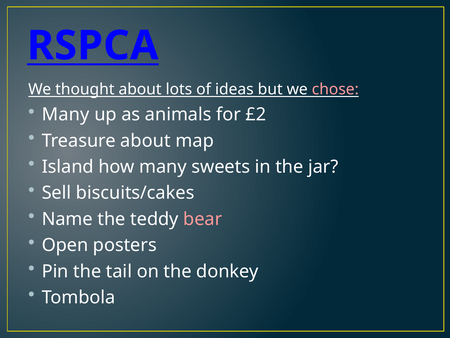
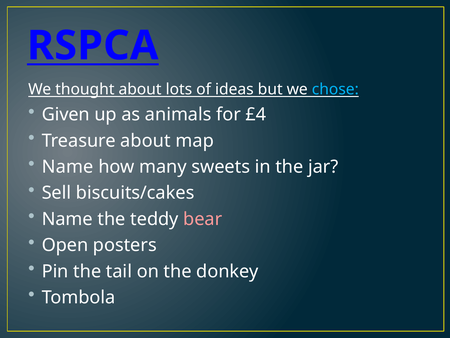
chose colour: pink -> light blue
Many at (66, 114): Many -> Given
£2: £2 -> £4
Island at (68, 167): Island -> Name
